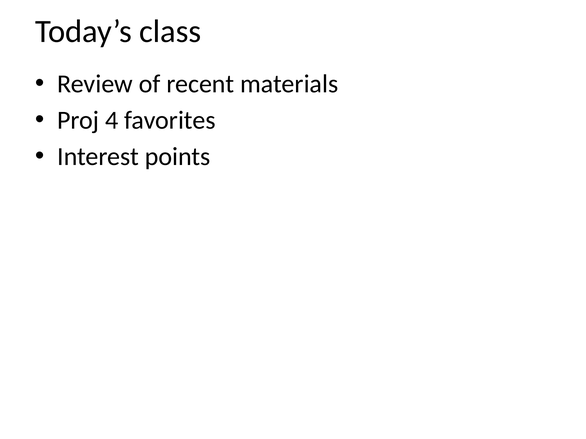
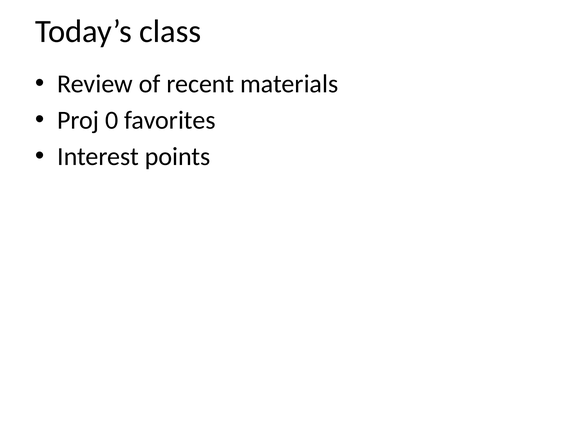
4: 4 -> 0
